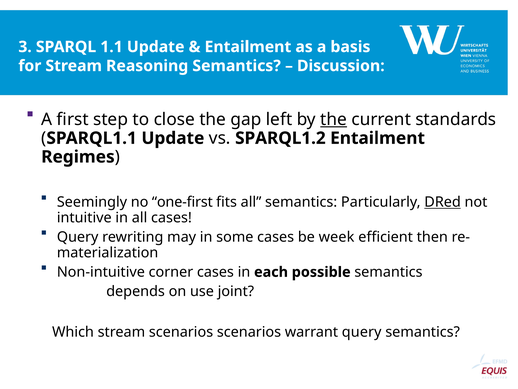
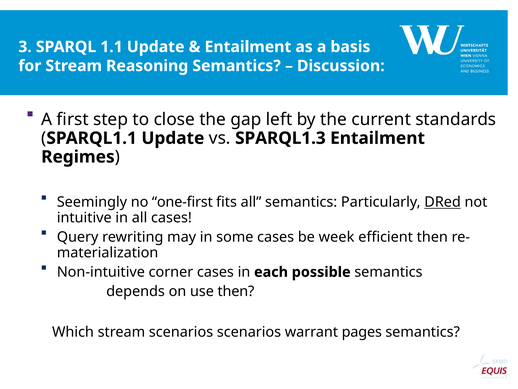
the at (334, 119) underline: present -> none
SPARQL1.2: SPARQL1.2 -> SPARQL1.3
use joint: joint -> then
warrant query: query -> pages
